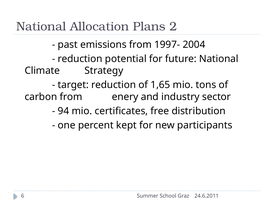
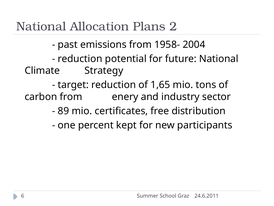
1997-: 1997- -> 1958-
94: 94 -> 89
